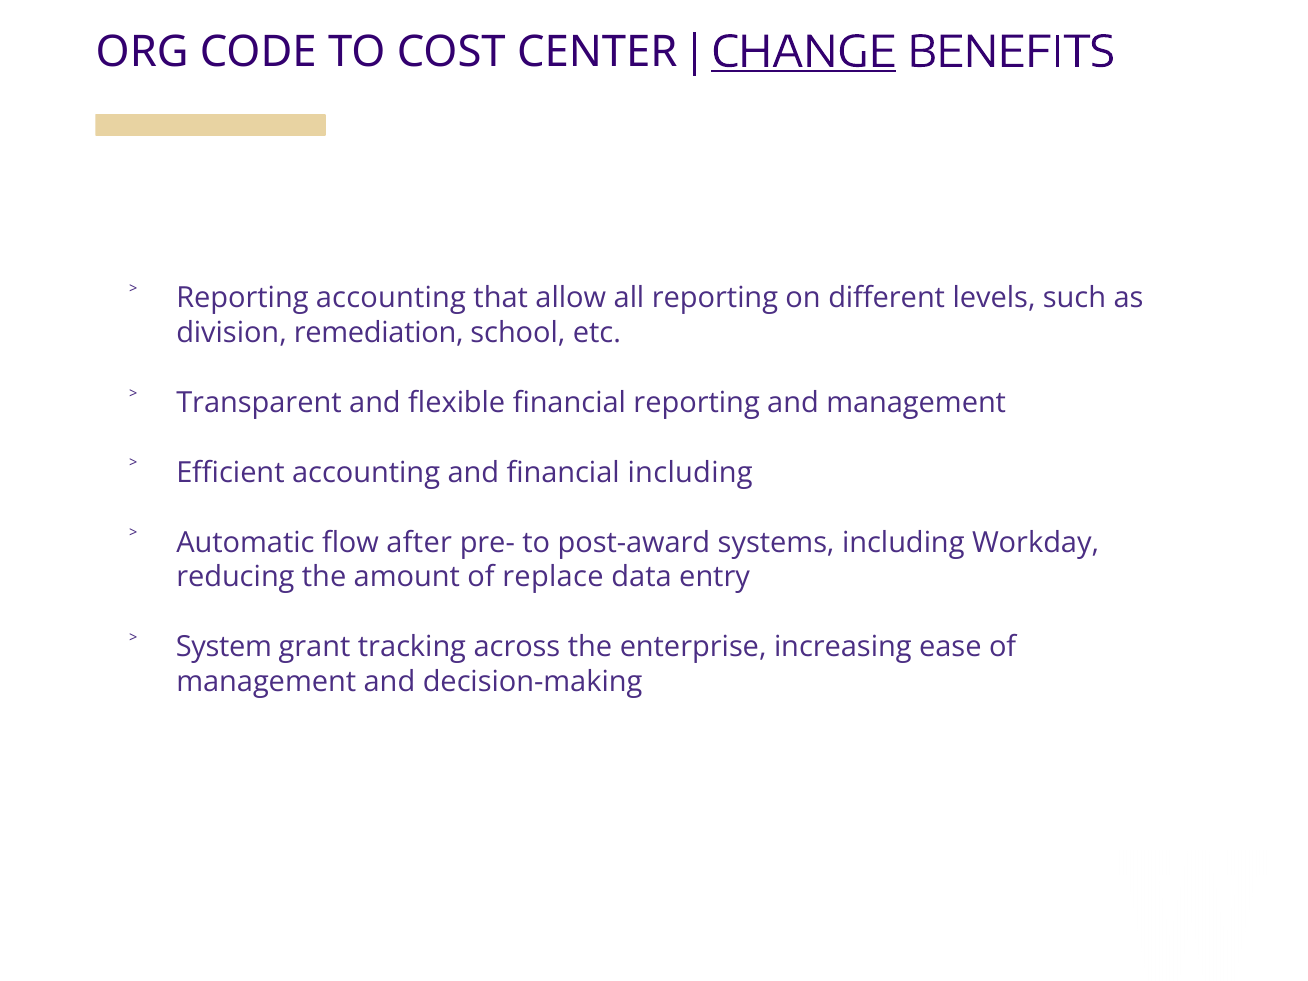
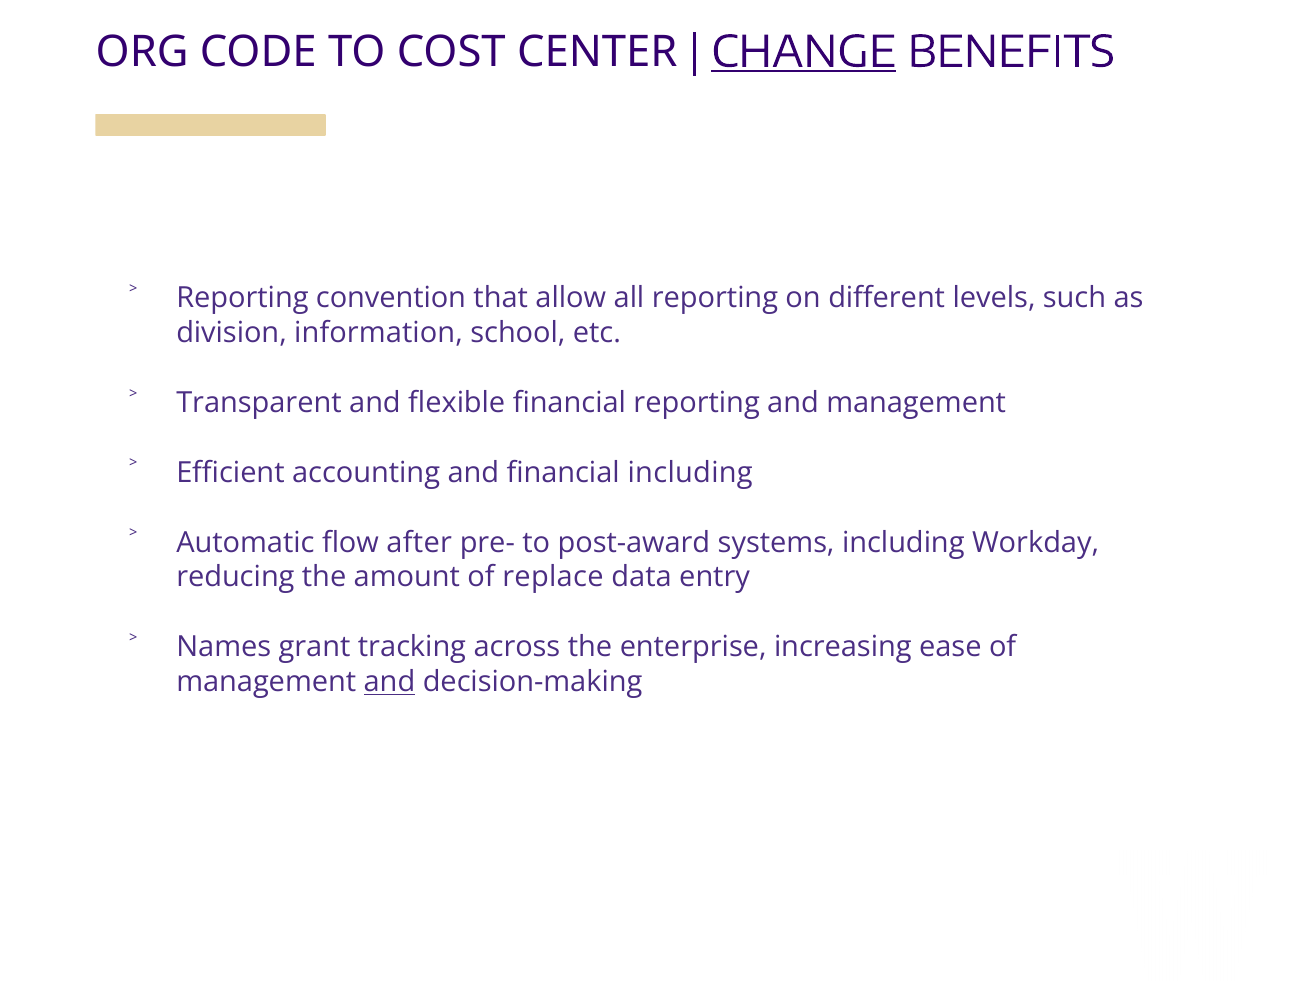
Reporting accounting: accounting -> convention
remediation: remediation -> information
System: System -> Names
and at (389, 682) underline: none -> present
